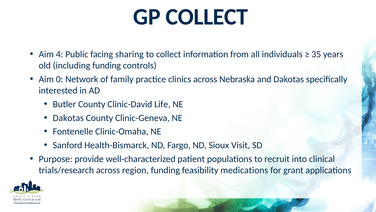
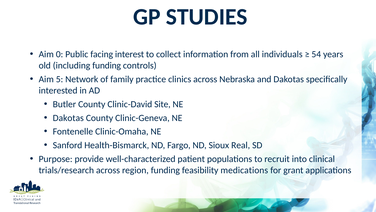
GP COLLECT: COLLECT -> STUDIES
4: 4 -> 0
sharing: sharing -> interest
35: 35 -> 54
0: 0 -> 5
Life: Life -> Site
Visit: Visit -> Real
